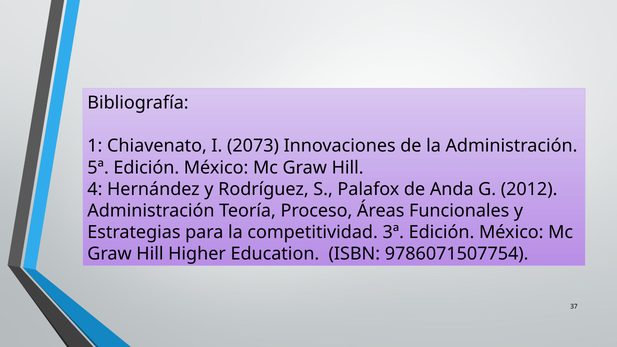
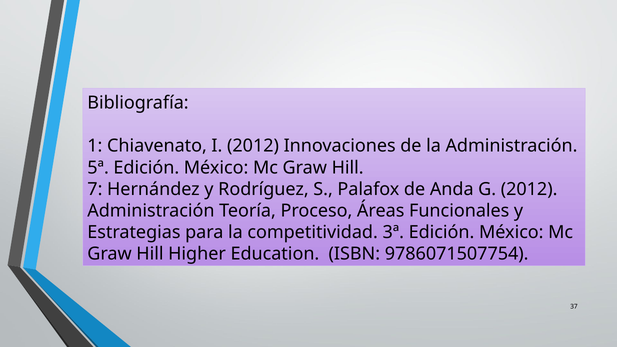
I 2073: 2073 -> 2012
4: 4 -> 7
